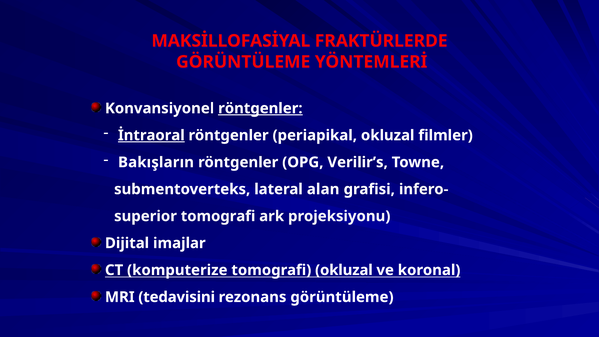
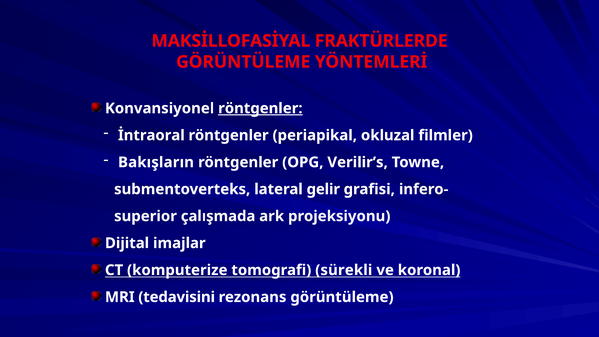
İntraoral underline: present -> none
alan: alan -> gelir
superior tomografi: tomografi -> çalışmada
tomografi okluzal: okluzal -> sürekli
